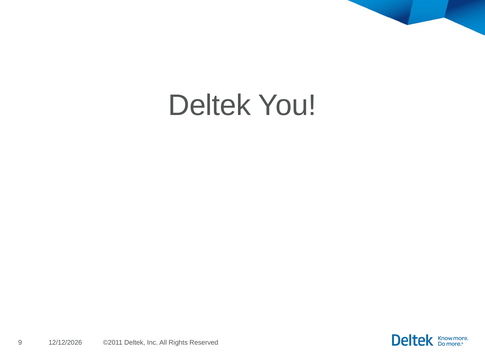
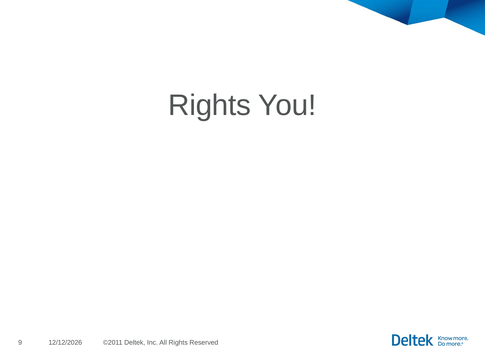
Deltek at (210, 105): Deltek -> Rights
